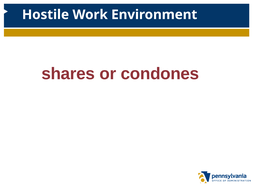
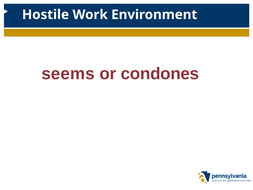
shares: shares -> seems
